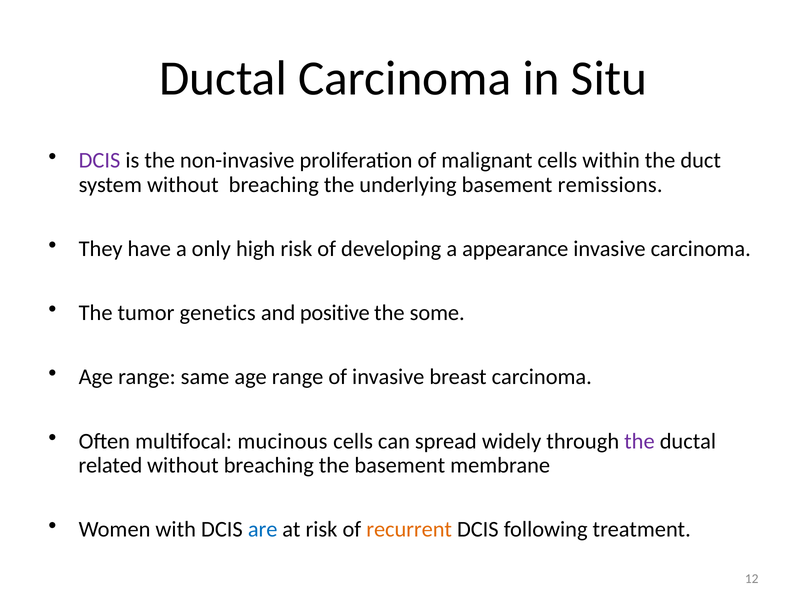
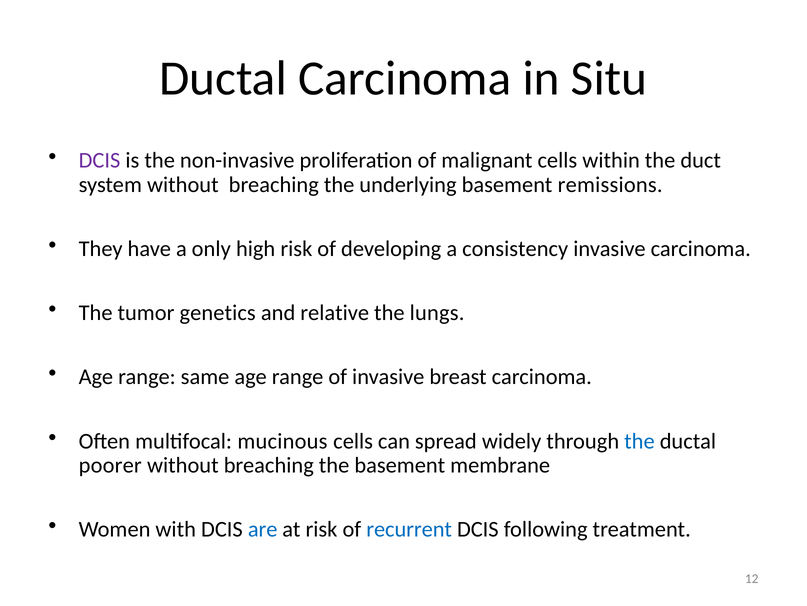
appearance: appearance -> consistency
positive: positive -> relative
some: some -> lungs
the at (639, 441) colour: purple -> blue
related: related -> poorer
recurrent colour: orange -> blue
